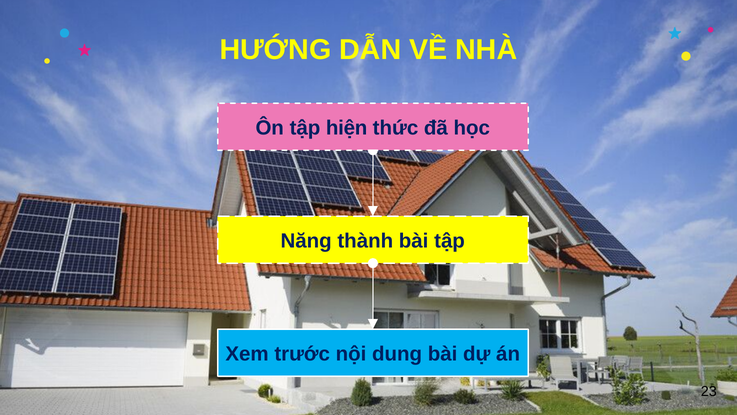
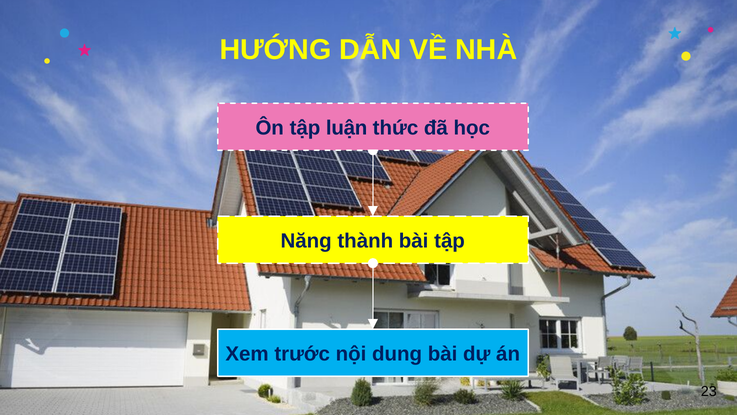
hiện: hiện -> luận
